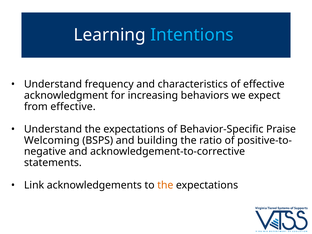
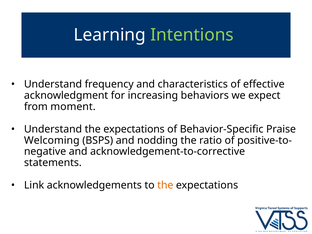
Intentions colour: light blue -> light green
from effective: effective -> moment
building: building -> nodding
